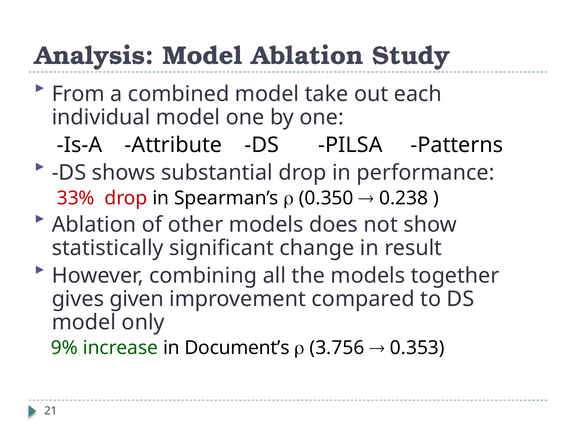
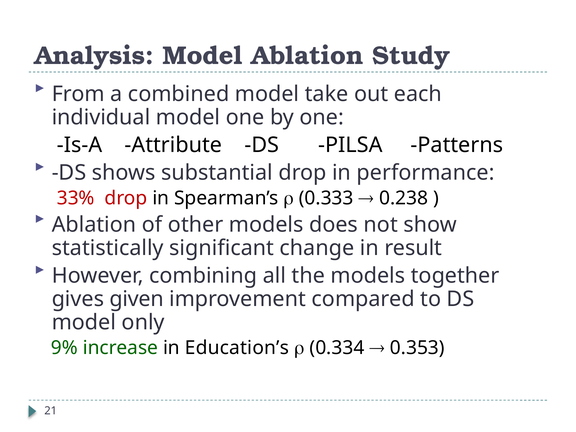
0.350: 0.350 -> 0.333
Document’s: Document’s -> Education’s
3.756: 3.756 -> 0.334
